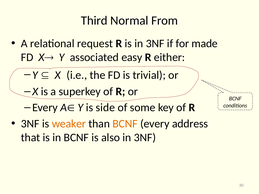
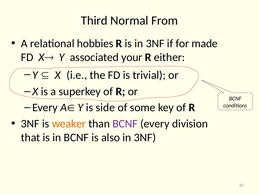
request: request -> hobbies
easy: easy -> your
BCNF at (125, 124) colour: orange -> purple
address: address -> division
